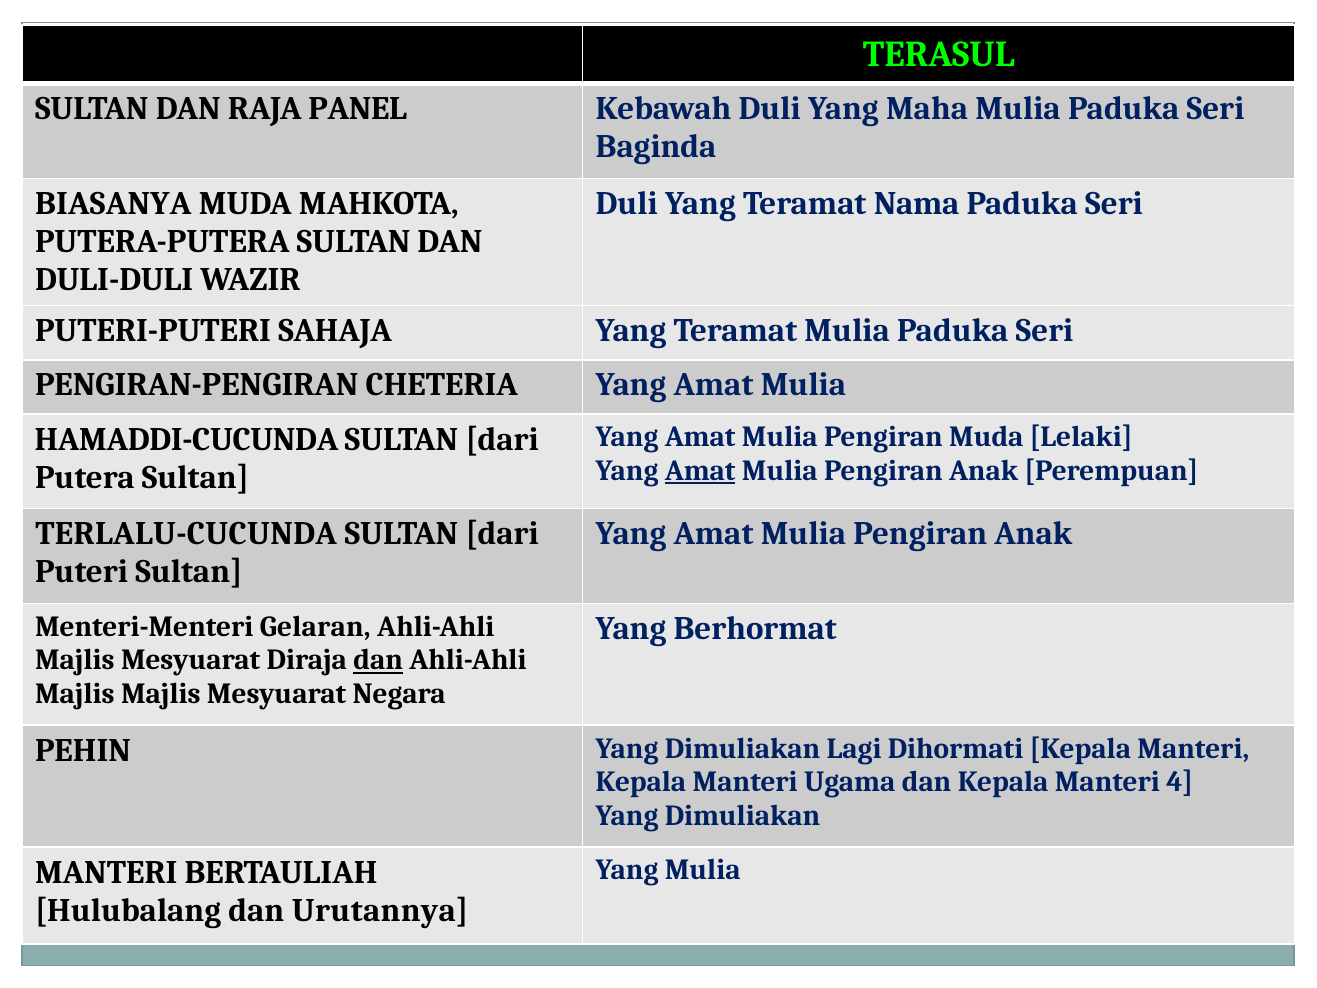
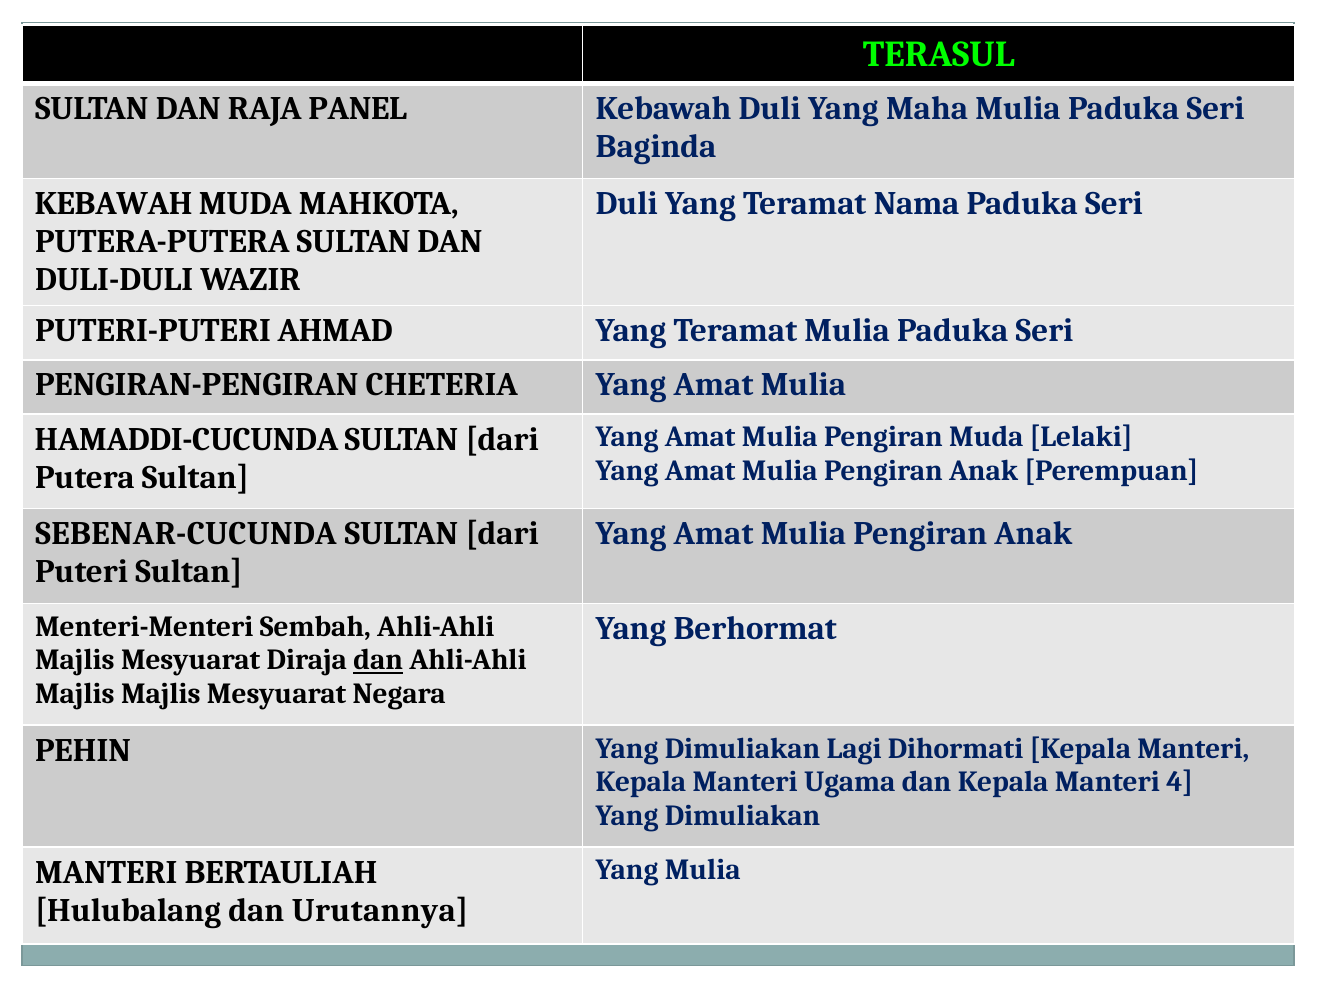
BIASANYA at (113, 204): BIASANYA -> KEBAWAH
SAHAJA: SAHAJA -> AHMAD
Amat at (700, 471) underline: present -> none
TERLALU-CUCUNDA: TERLALU-CUCUNDA -> SEBENAR-CUCUNDA
Gelaran: Gelaran -> Sembah
